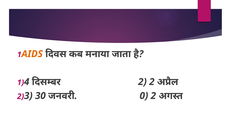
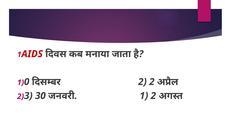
AIDS colour: orange -> red
4: 4 -> 0
0 at (144, 96): 0 -> 1
